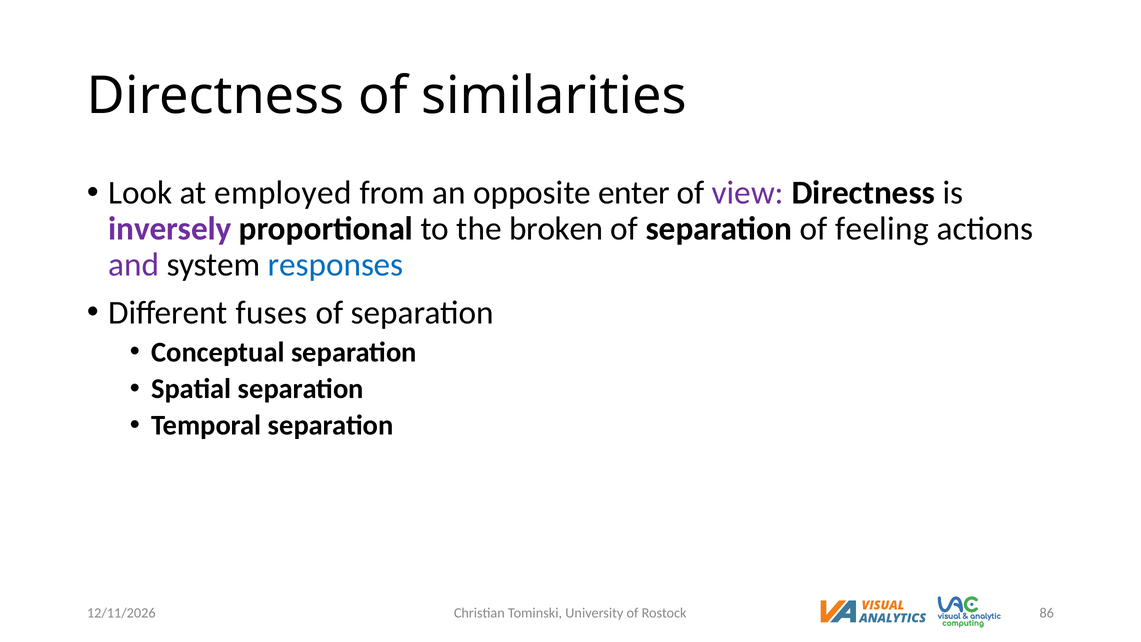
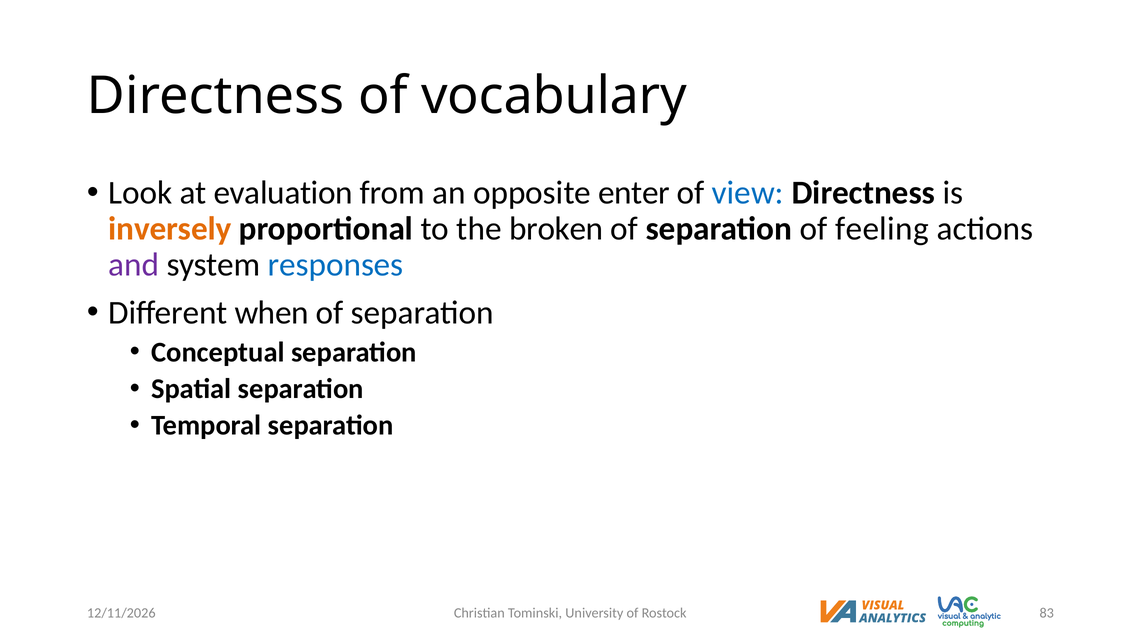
similarities: similarities -> vocabulary
employed: employed -> evaluation
view colour: purple -> blue
inversely colour: purple -> orange
fuses: fuses -> when
86: 86 -> 83
